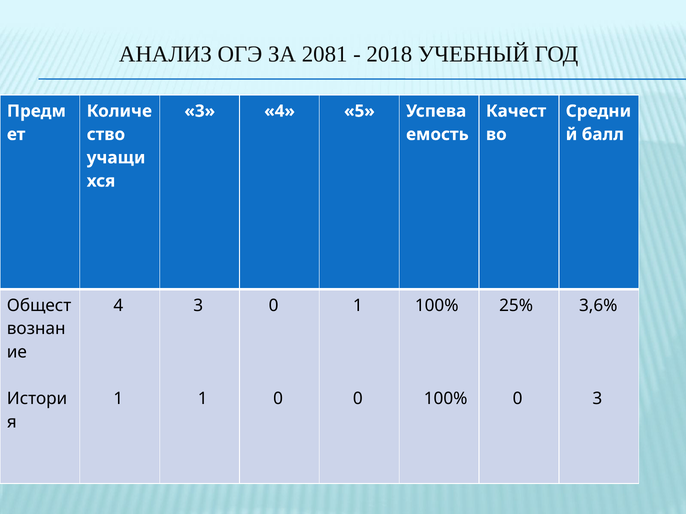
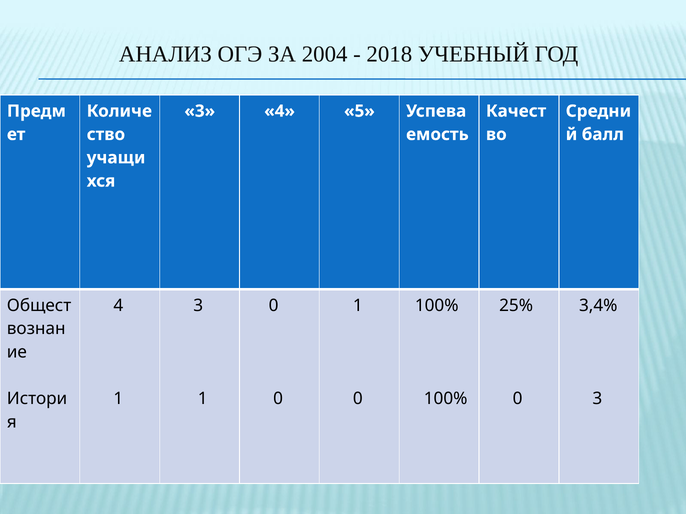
2081: 2081 -> 2004
3,6%: 3,6% -> 3,4%
